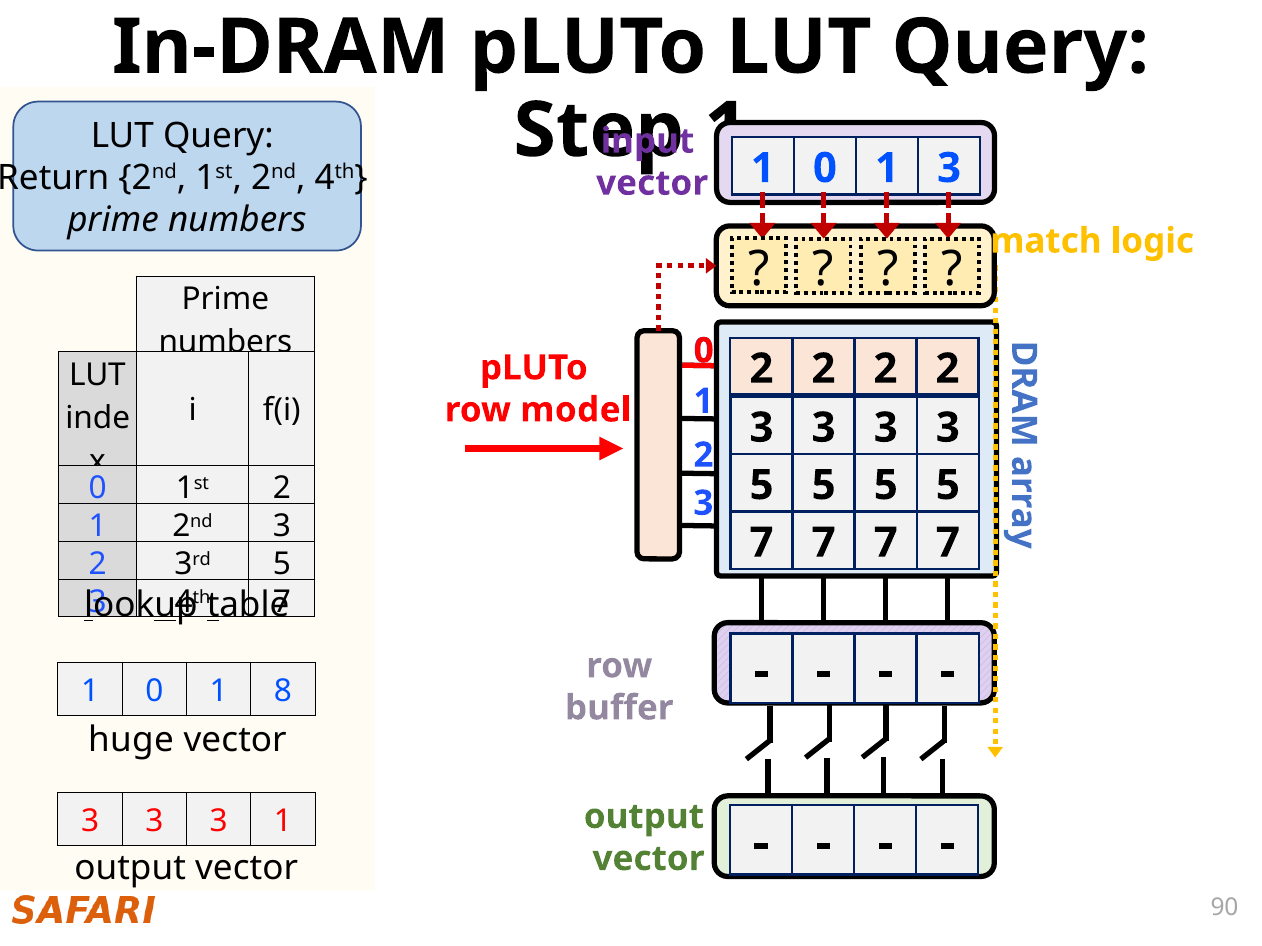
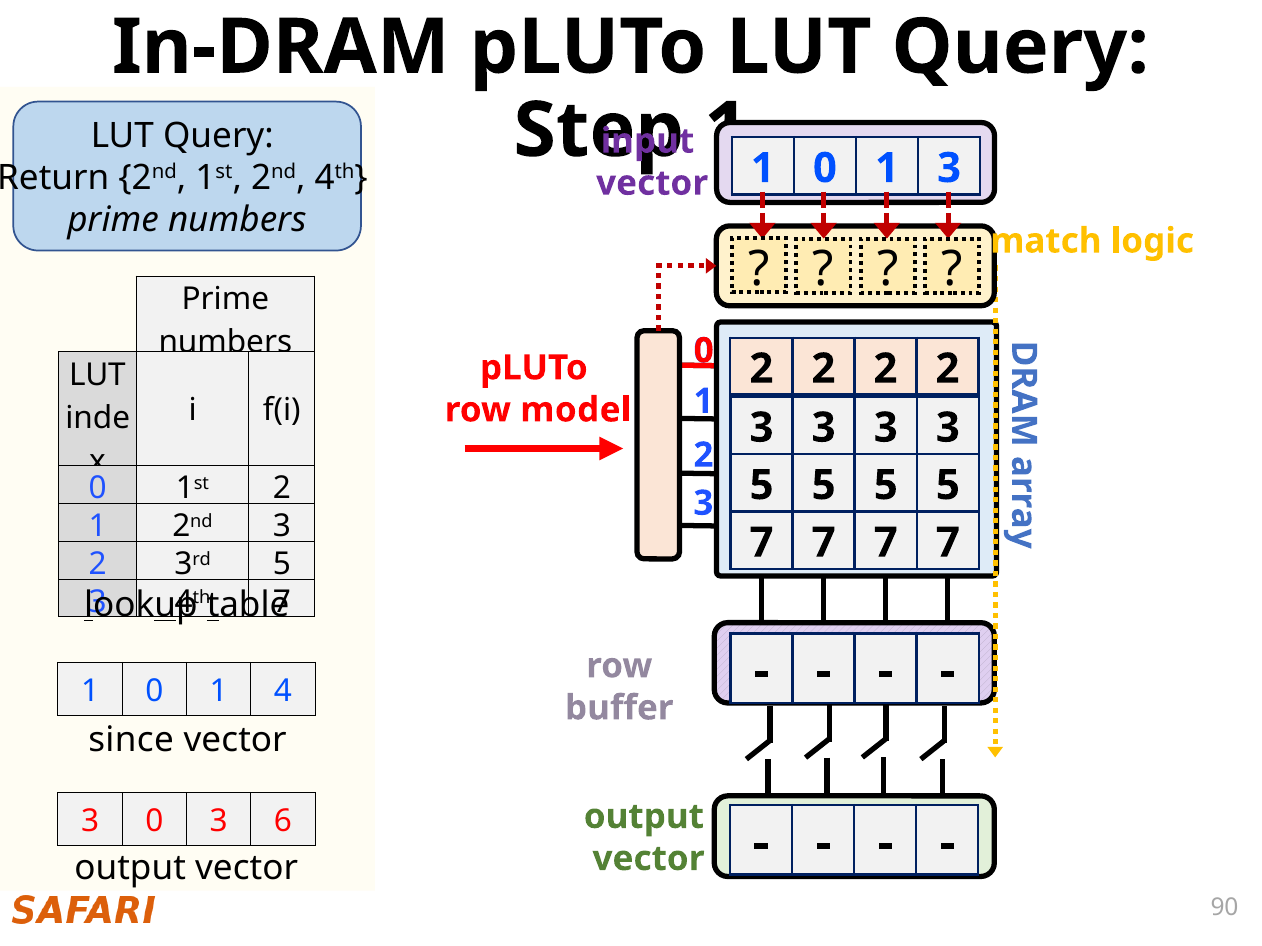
8: 8 -> 4
huge: huge -> since
3 at (154, 821): 3 -> 0
3 1: 1 -> 6
